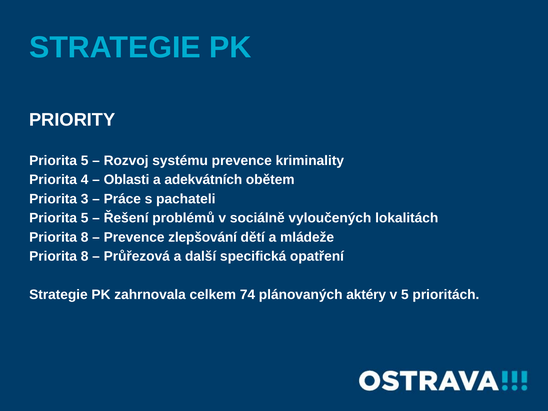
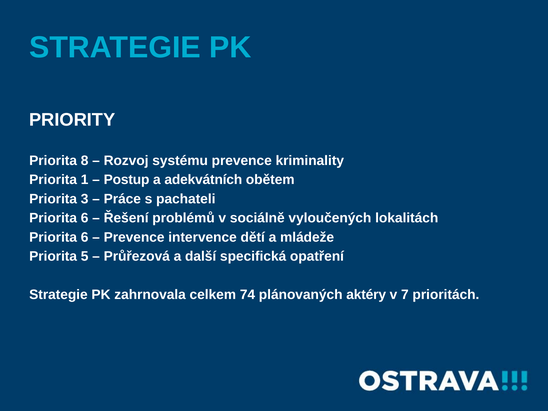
5 at (85, 161): 5 -> 8
4: 4 -> 1
Oblasti: Oblasti -> Postup
5 at (85, 218): 5 -> 6
8 at (85, 237): 8 -> 6
zlepšování: zlepšování -> intervence
8 at (85, 256): 8 -> 5
v 5: 5 -> 7
